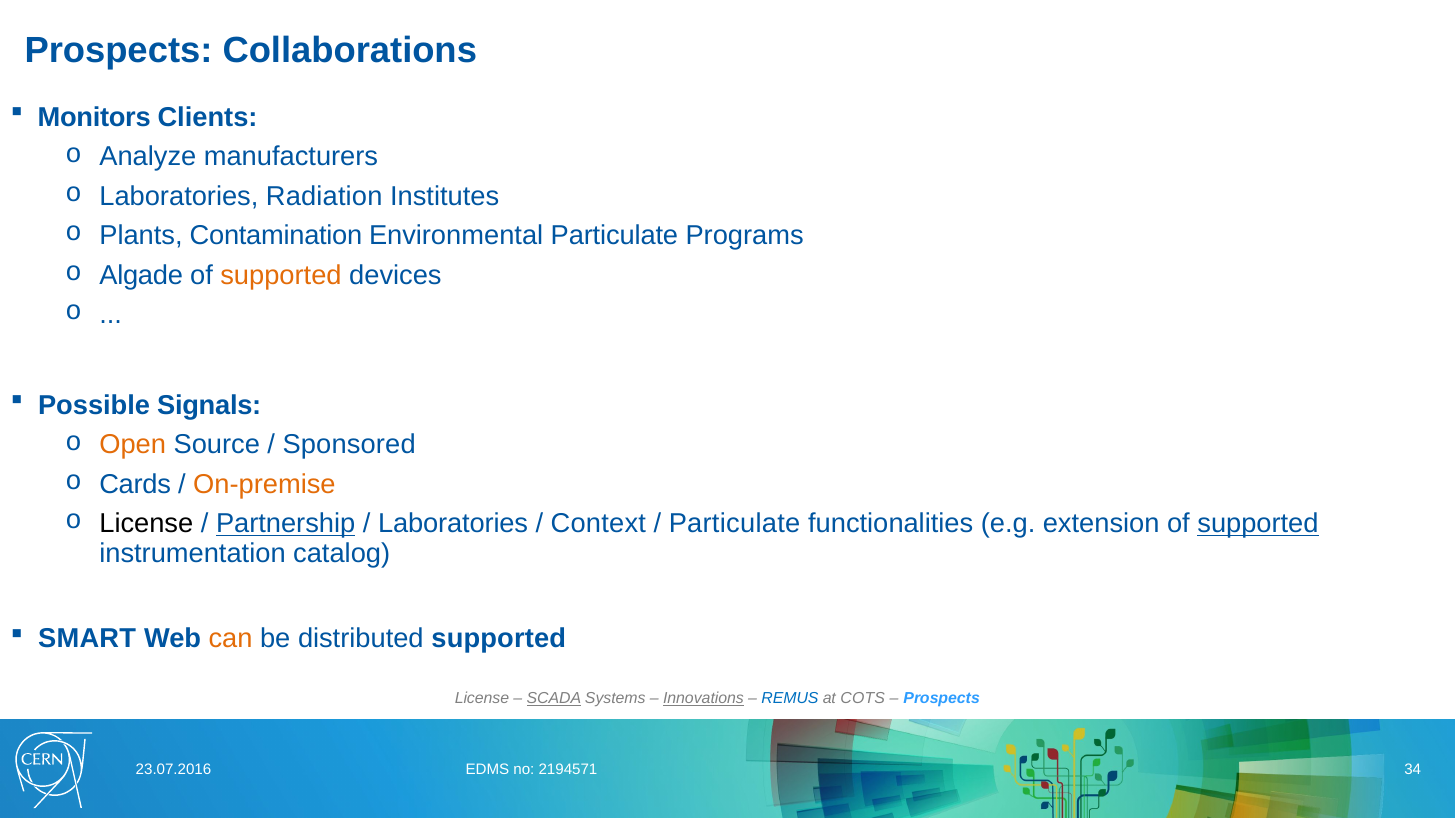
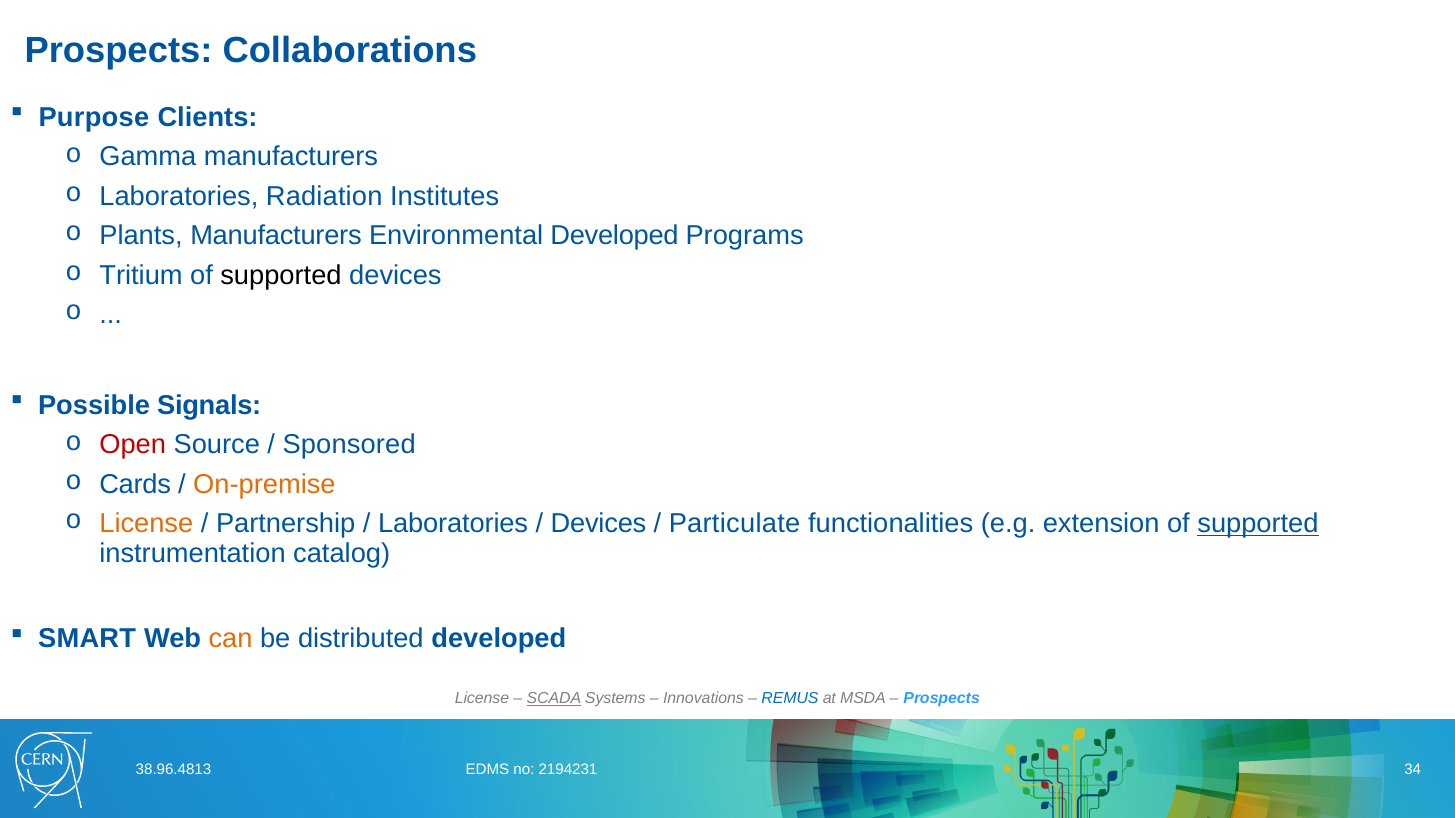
Monitors: Monitors -> Purpose
Analyze: Analyze -> Gamma
Plants Contamination: Contamination -> Manufacturers
Environmental Particulate: Particulate -> Developed
Algade: Algade -> Tritium
supported at (281, 275) colour: orange -> black
Open colour: orange -> red
License at (146, 524) colour: black -> orange
Partnership underline: present -> none
Context at (598, 524): Context -> Devices
distributed supported: supported -> developed
Innovations underline: present -> none
COTS: COTS -> MSDA
23.07.2016: 23.07.2016 -> 38.96.4813
2194571: 2194571 -> 2194231
